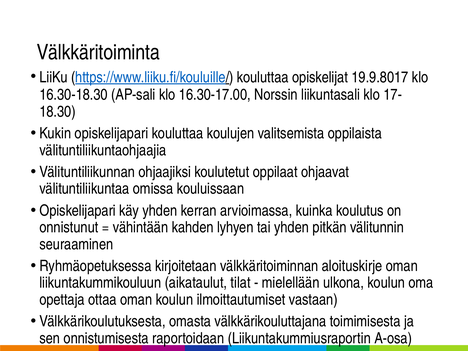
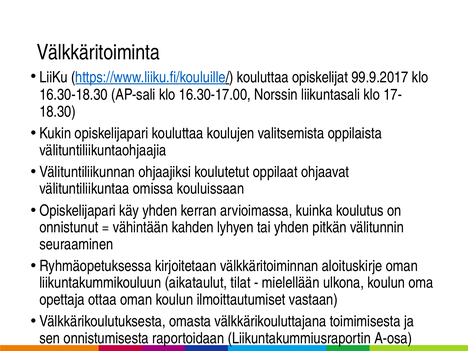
19.9.8017: 19.9.8017 -> 99.9.2017
